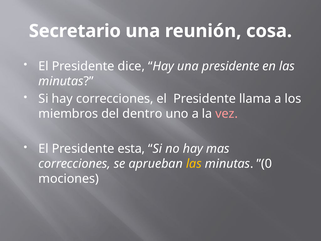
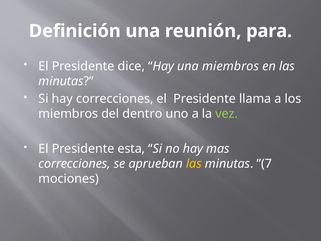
Secretario: Secretario -> Definición
cosa: cosa -> para
una presidente: presidente -> miembros
vez colour: pink -> light green
”(0: ”(0 -> ”(7
